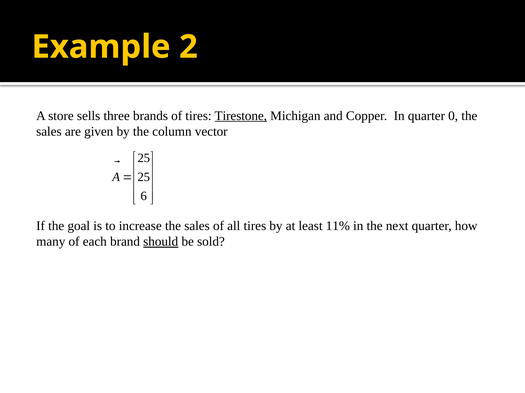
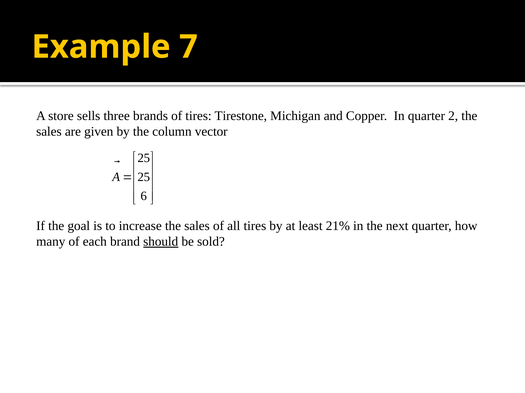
2: 2 -> 7
Tirestone underline: present -> none
0: 0 -> 2
11%: 11% -> 21%
